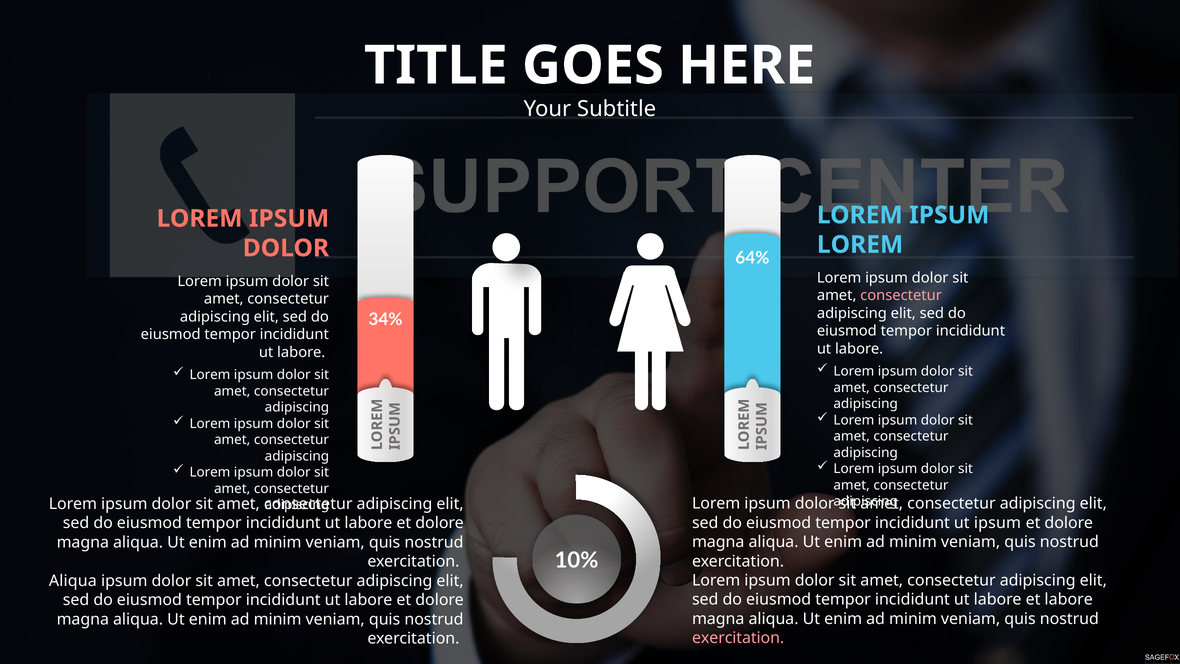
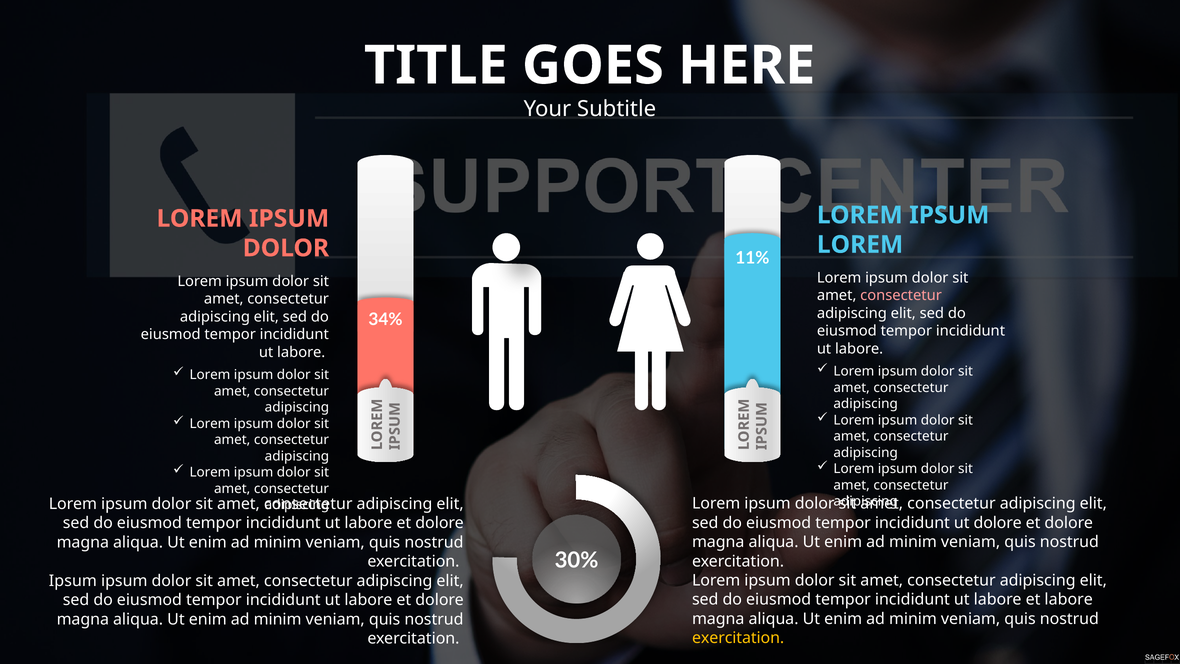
64%: 64% -> 11%
ut ipsum: ipsum -> dolore
10%: 10% -> 30%
Aliqua at (73, 581): Aliqua -> Ipsum
exercitation at (738, 638) colour: pink -> yellow
